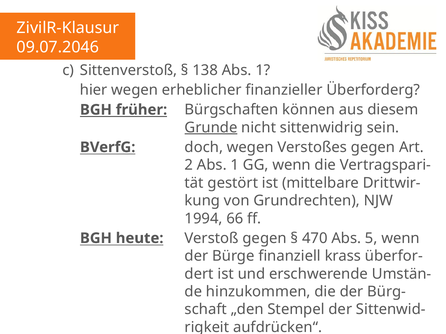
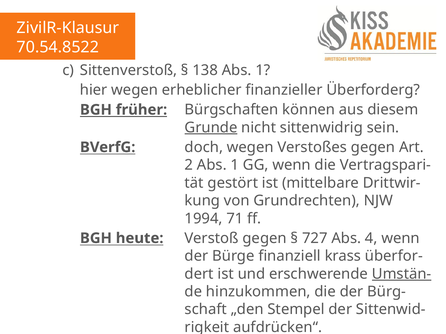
09.07.2046: 09.07.2046 -> 70.54.8522
66: 66 -> 71
470: 470 -> 727
5: 5 -> 4
Umstän- underline: none -> present
